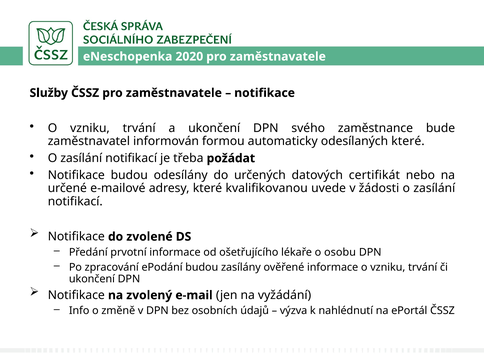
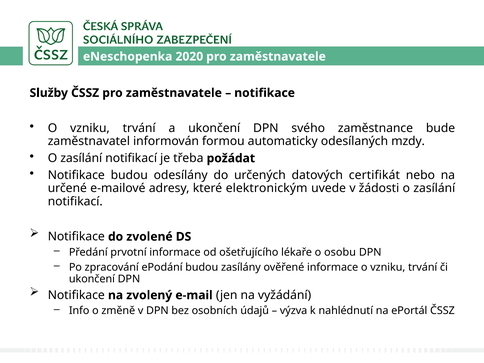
odesílaných které: které -> mzdy
kvalifikovanou: kvalifikovanou -> elektronickým
